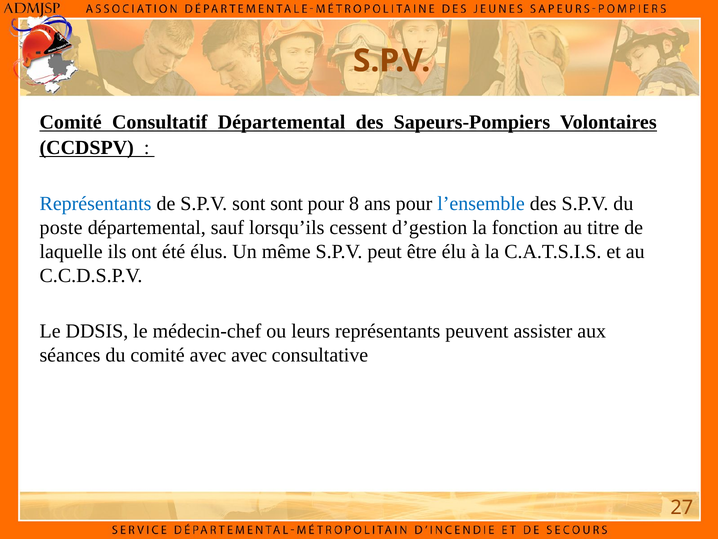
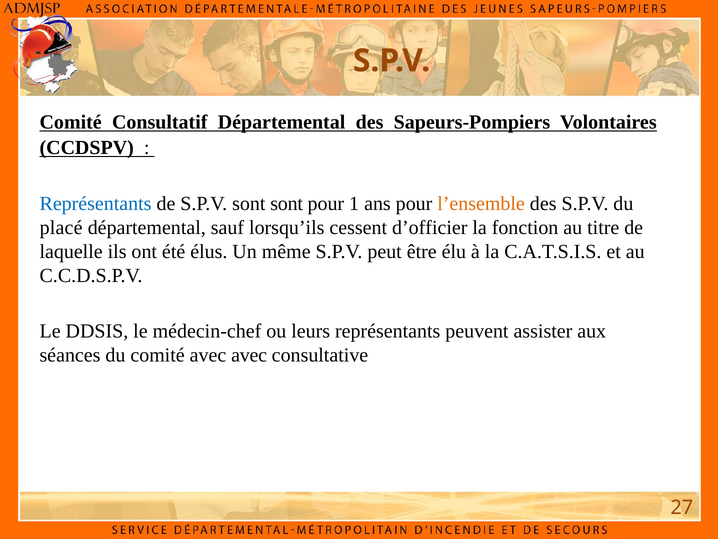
8: 8 -> 1
l’ensemble colour: blue -> orange
poste: poste -> placé
d’gestion: d’gestion -> d’officier
